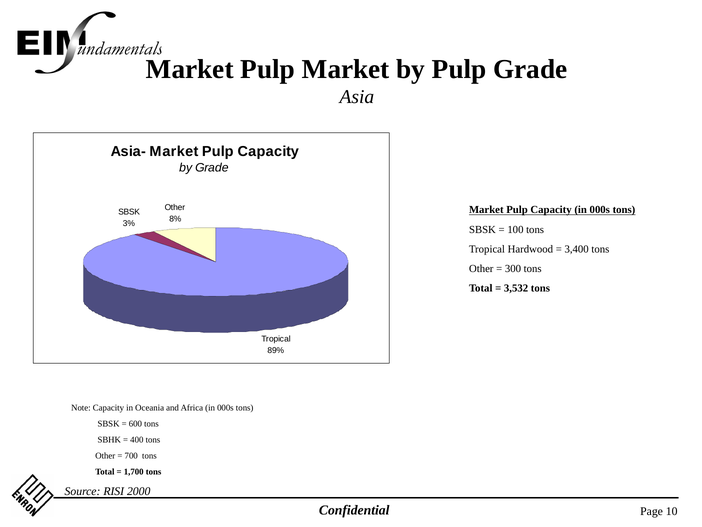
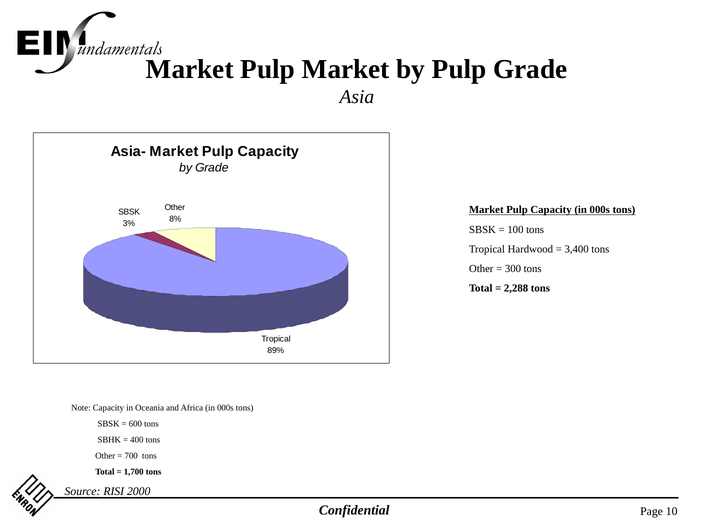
3,532: 3,532 -> 2,288
